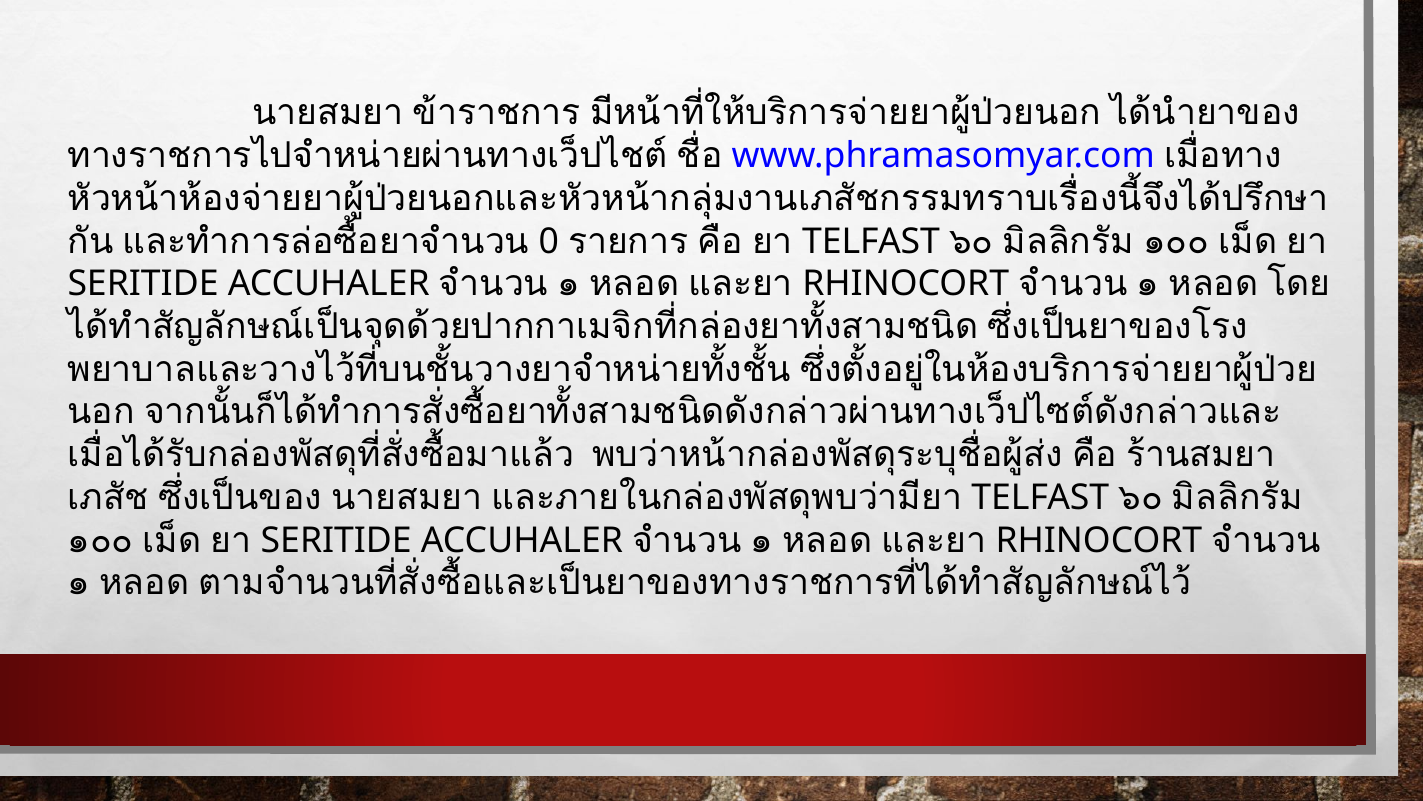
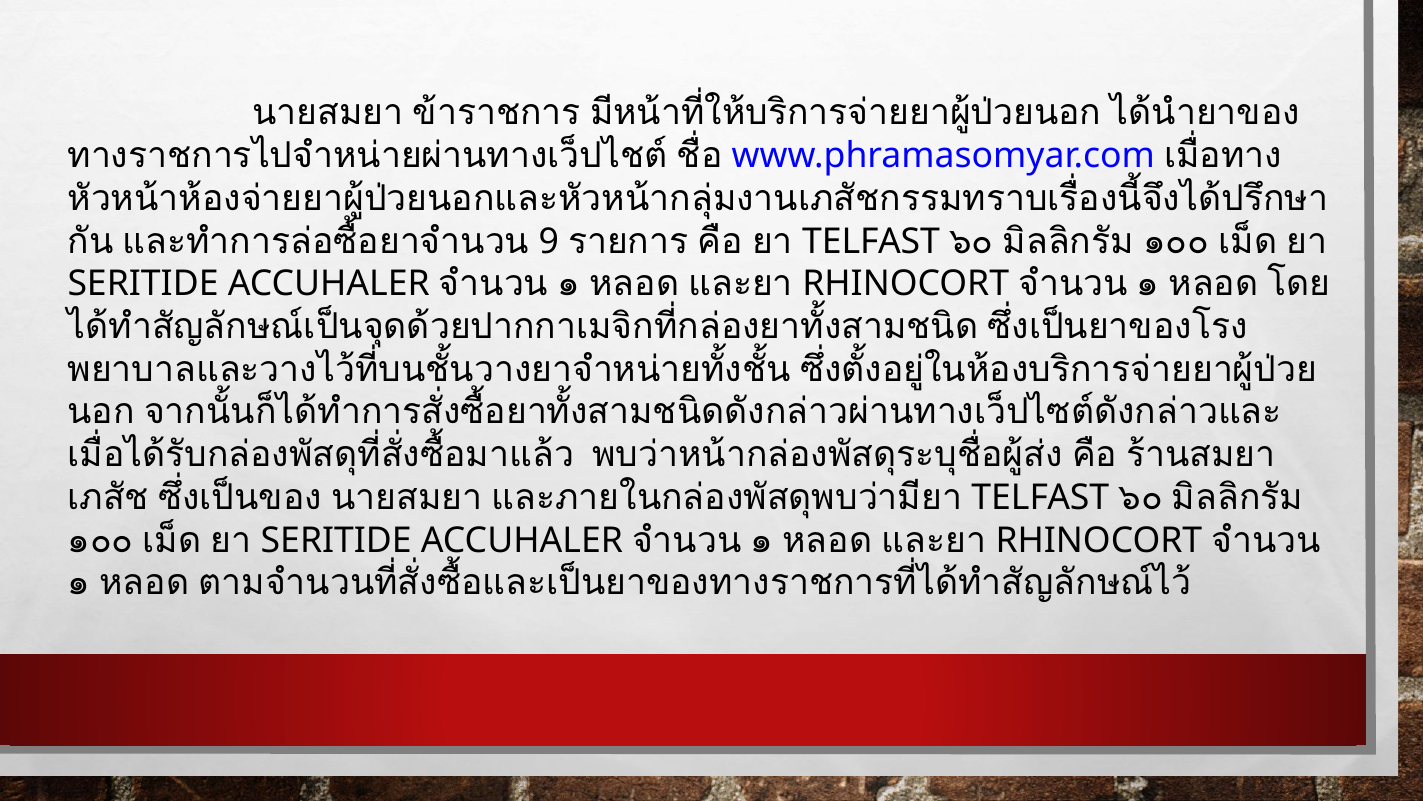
0: 0 -> 9
